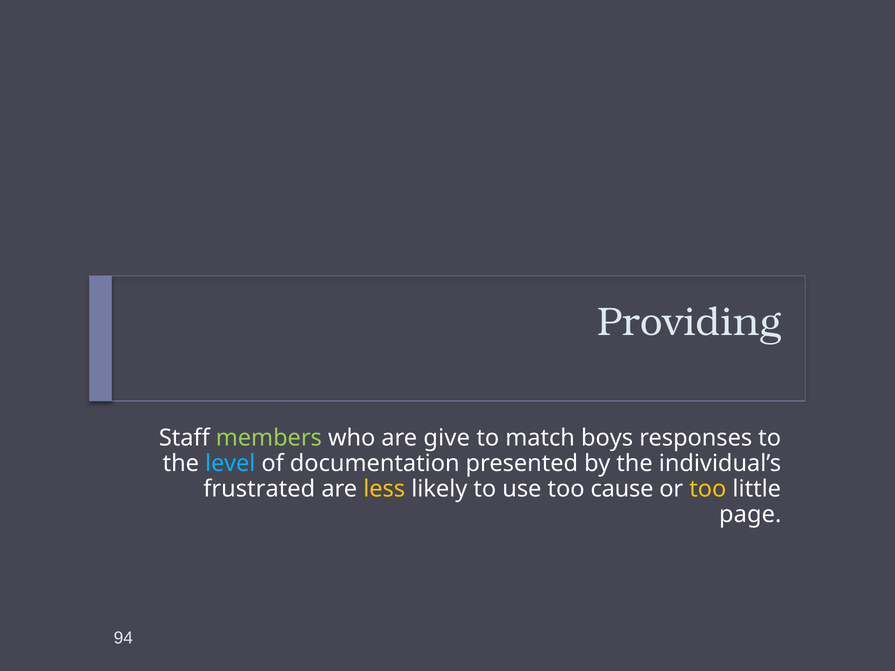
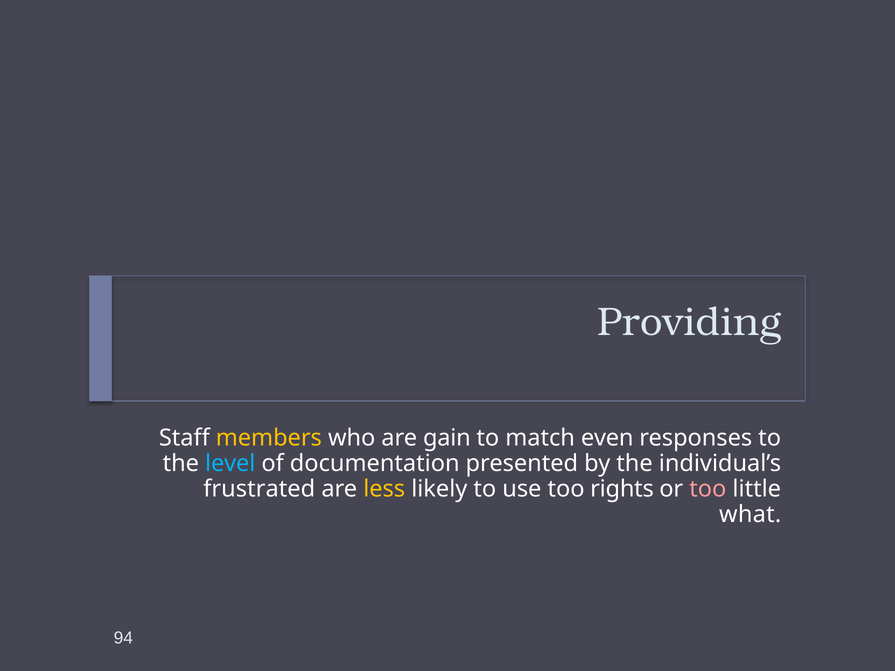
members colour: light green -> yellow
give: give -> gain
boys: boys -> even
cause: cause -> rights
too at (708, 489) colour: yellow -> pink
page: page -> what
